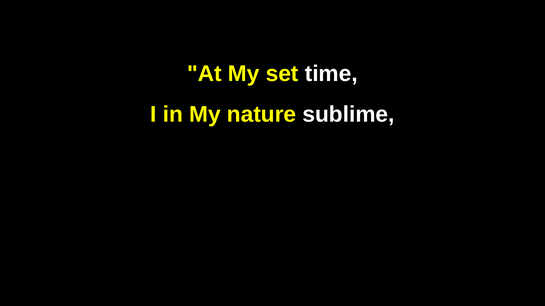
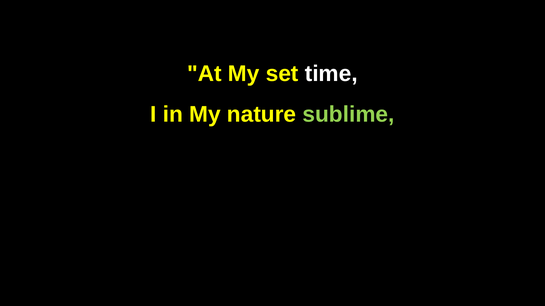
sublime colour: white -> light green
